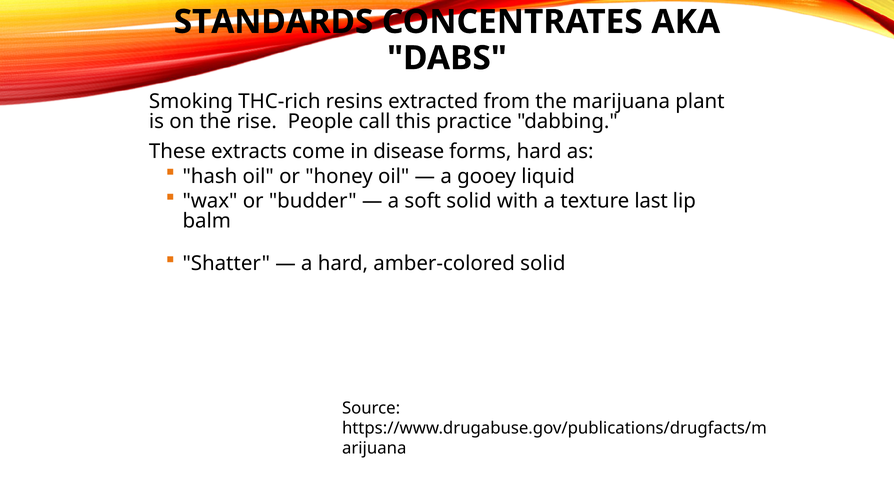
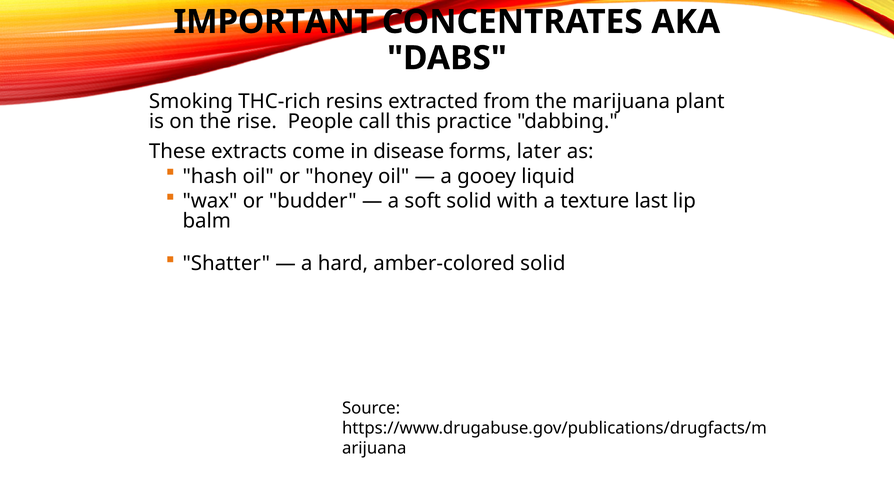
STANDARDS: STANDARDS -> IMPORTANT
forms hard: hard -> later
